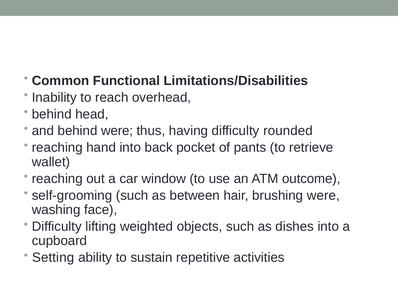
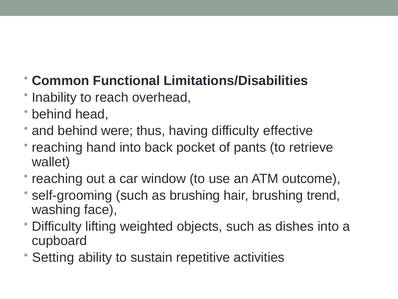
rounded: rounded -> effective
as between: between -> brushing
brushing were: were -> trend
